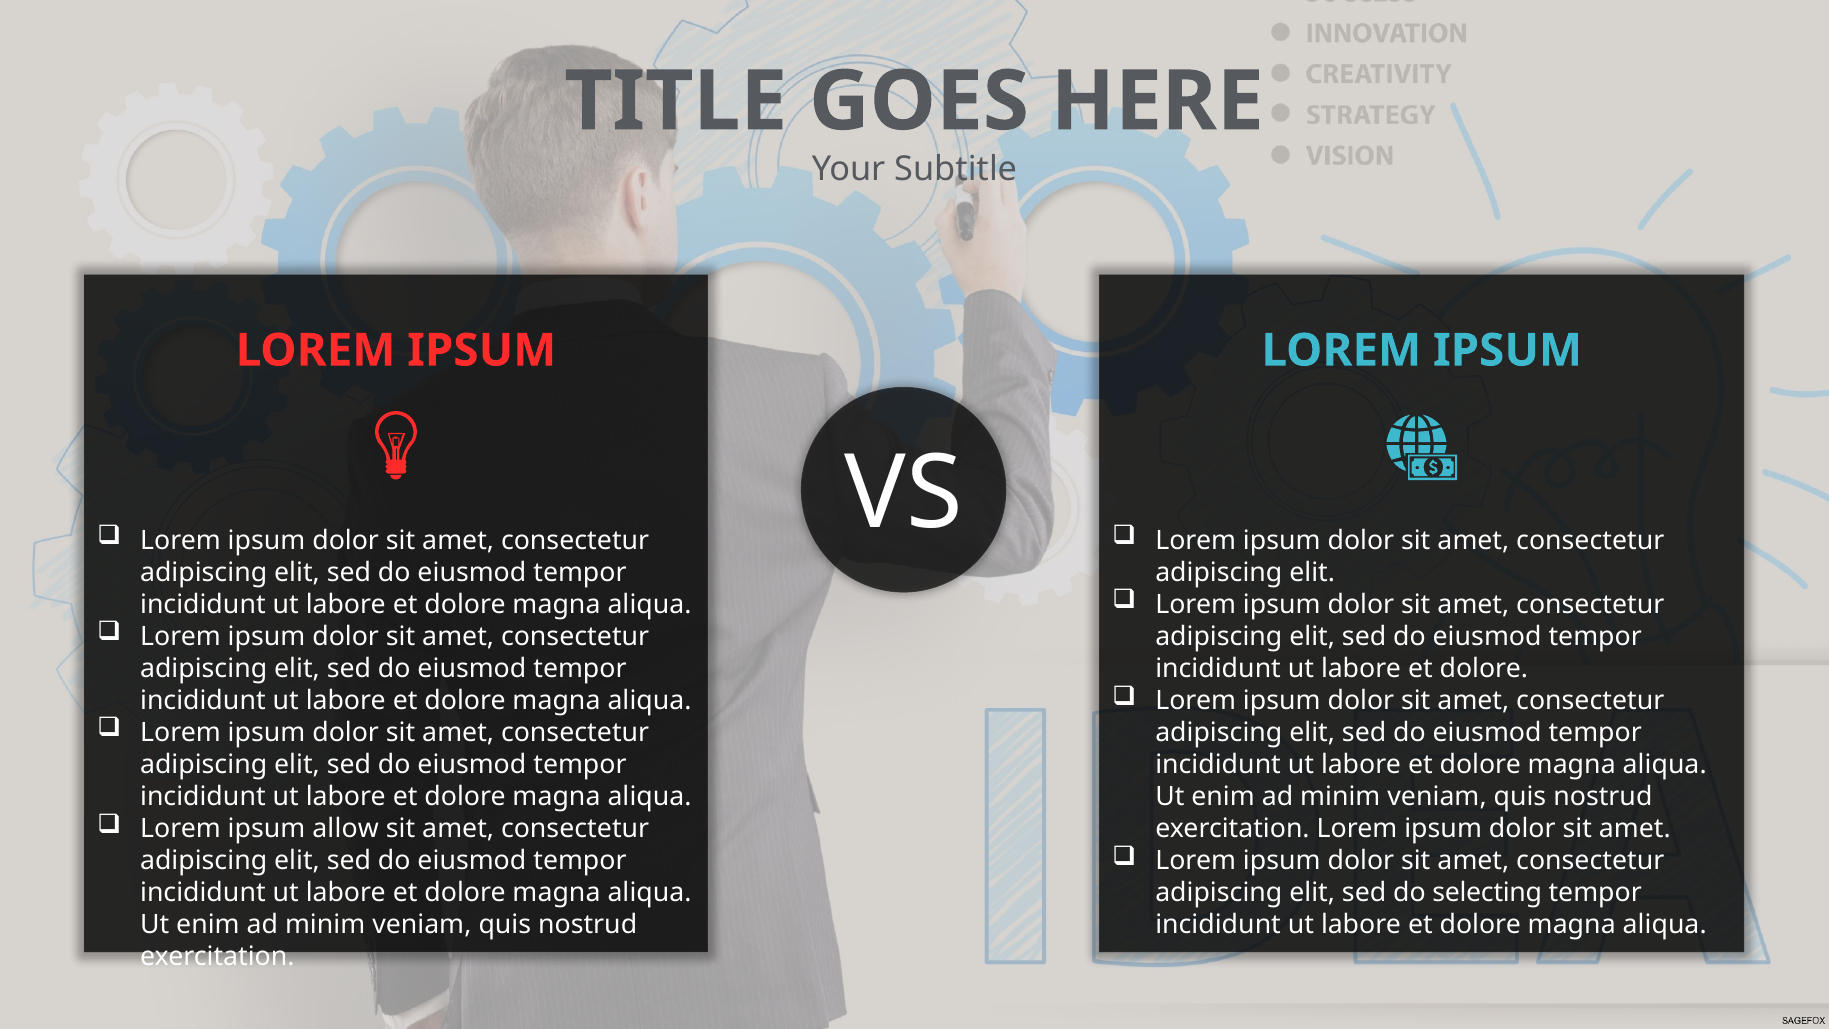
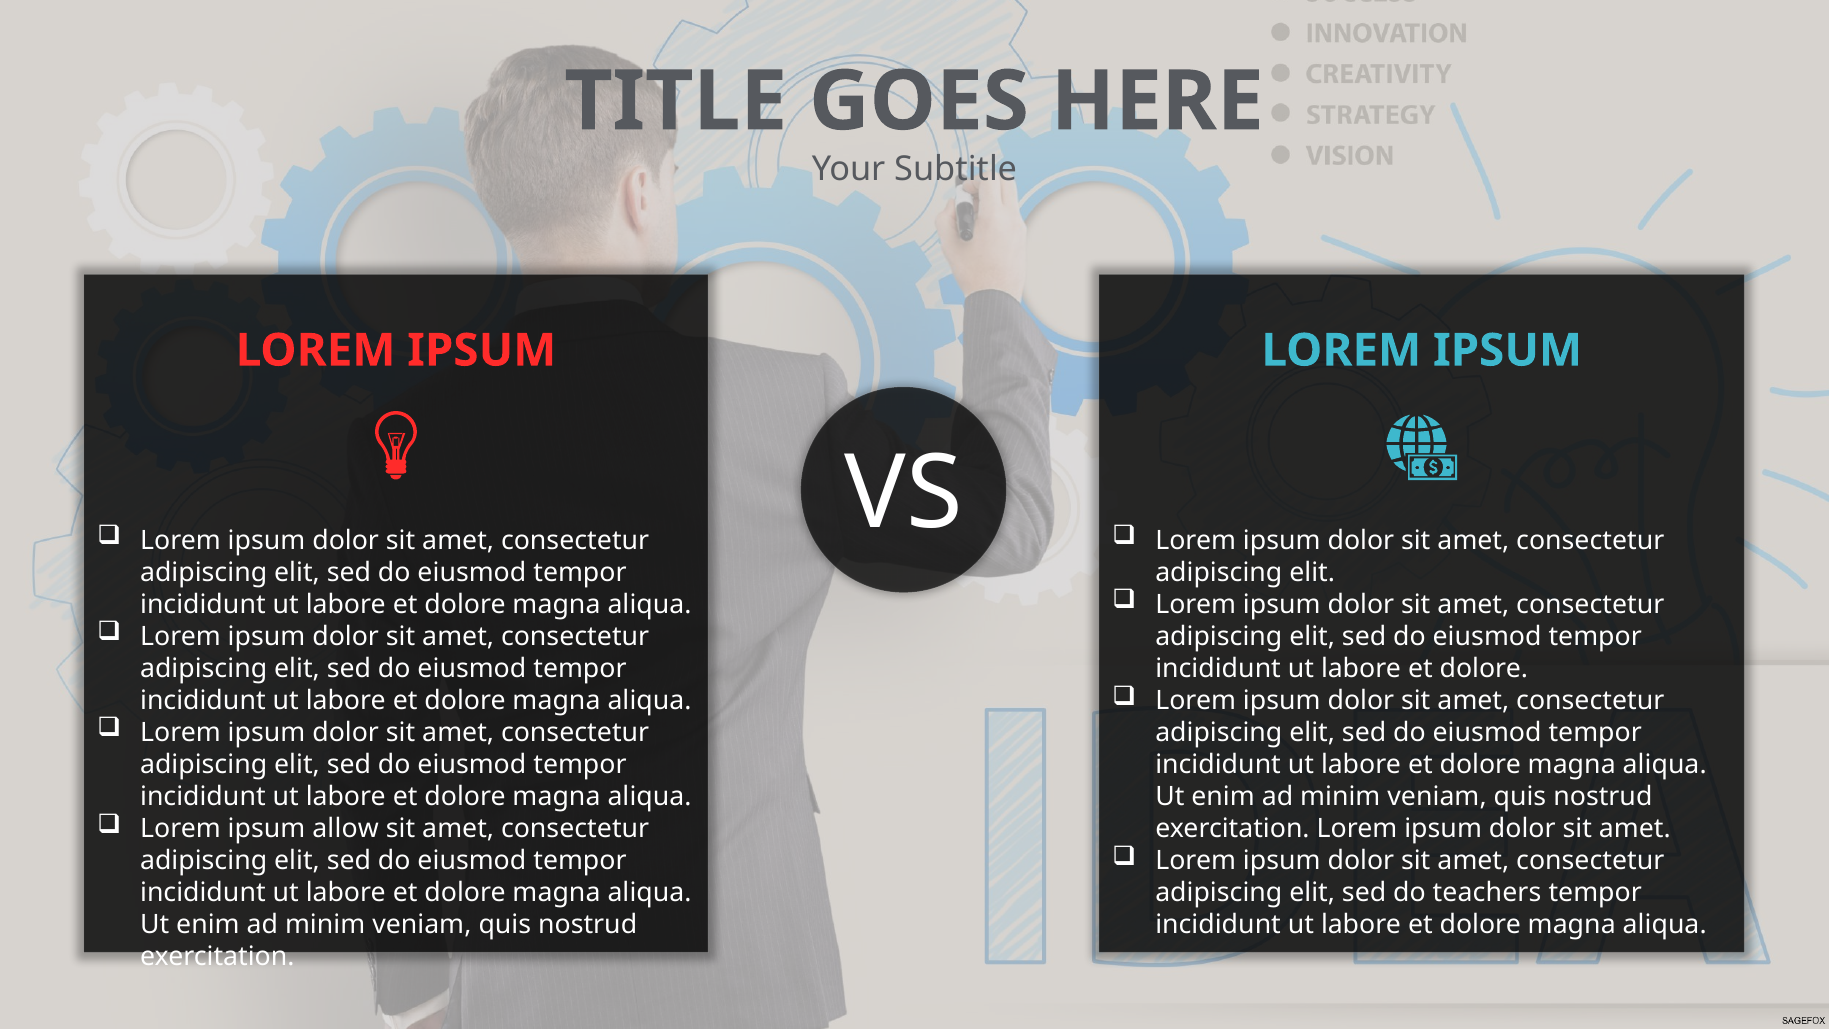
selecting: selecting -> teachers
